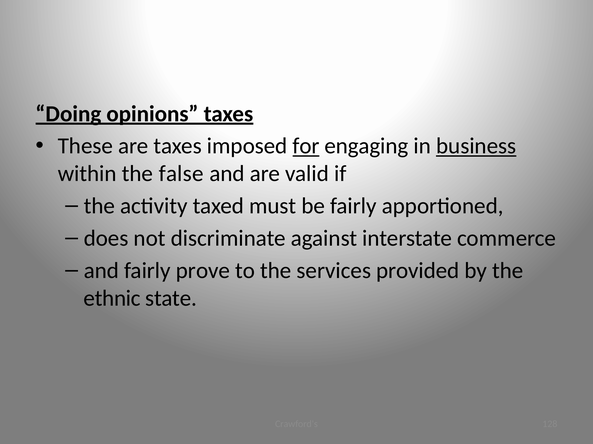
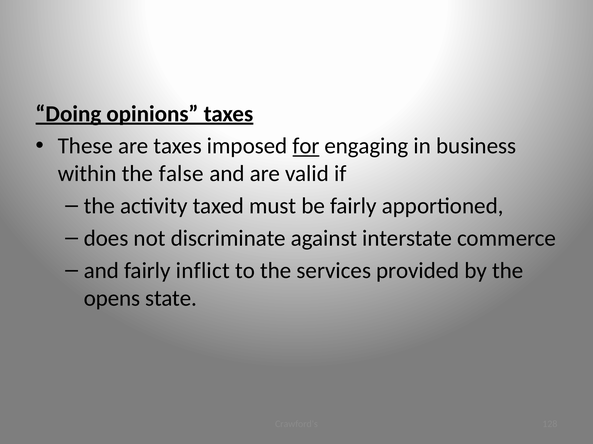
business underline: present -> none
prove: prove -> inflict
ethnic: ethnic -> opens
